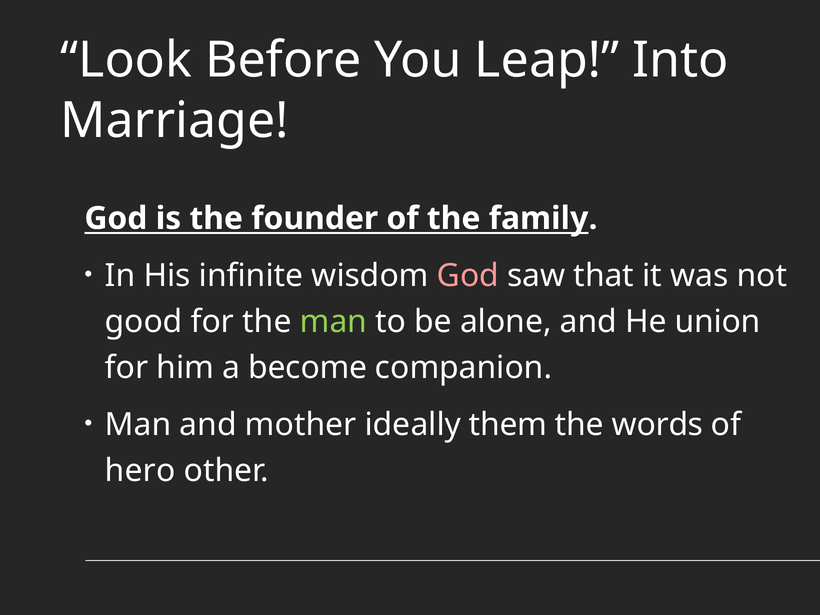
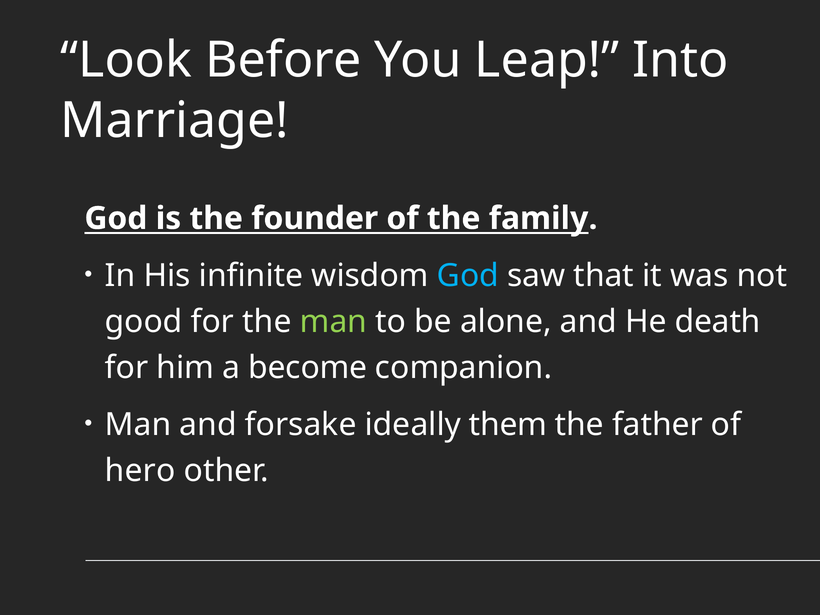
God at (468, 276) colour: pink -> light blue
union: union -> death
mother: mother -> forsake
words: words -> father
